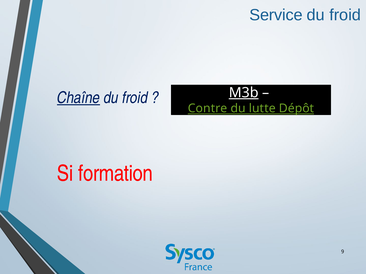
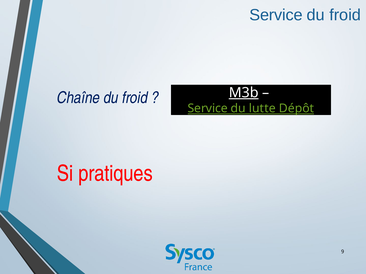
Chaîne underline: present -> none
Contre at (208, 108): Contre -> Service
formation: formation -> pratiques
